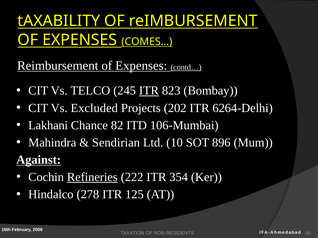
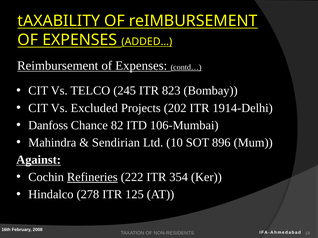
COMES…: COMES… -> ADDED…
ITR at (149, 91) underline: present -> none
6264-Delhi: 6264-Delhi -> 1914-Delhi
Lakhani: Lakhani -> Danfoss
